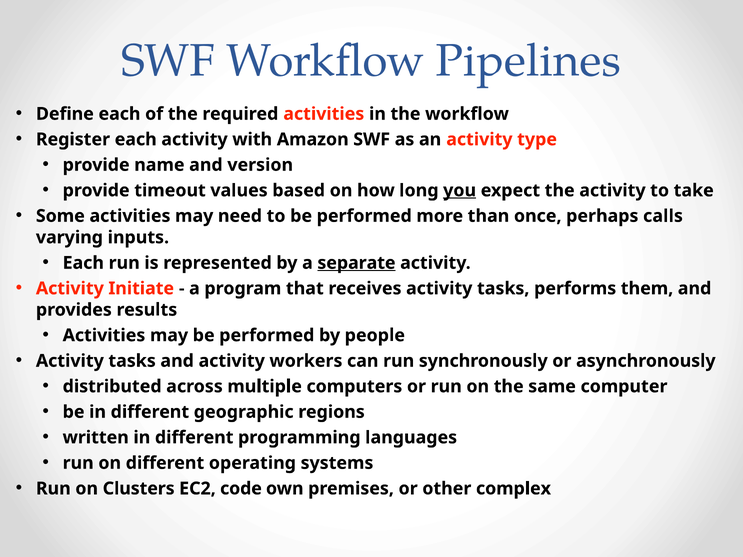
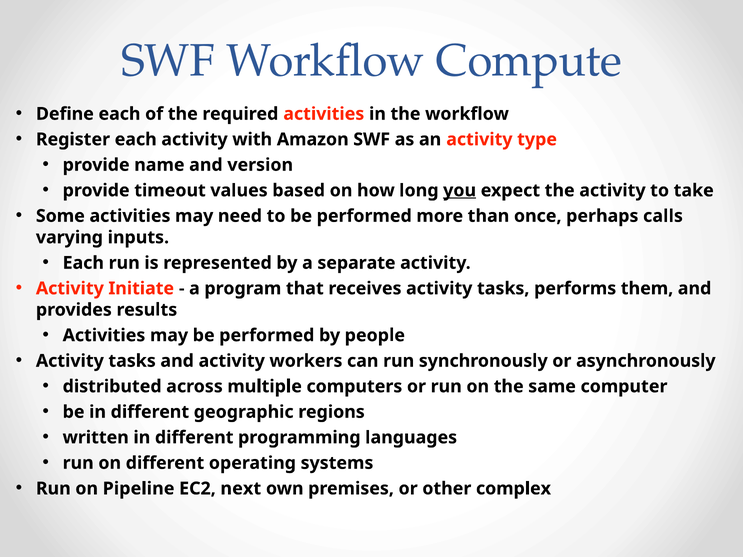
Pipelines: Pipelines -> Compute
separate underline: present -> none
Clusters: Clusters -> Pipeline
code: code -> next
